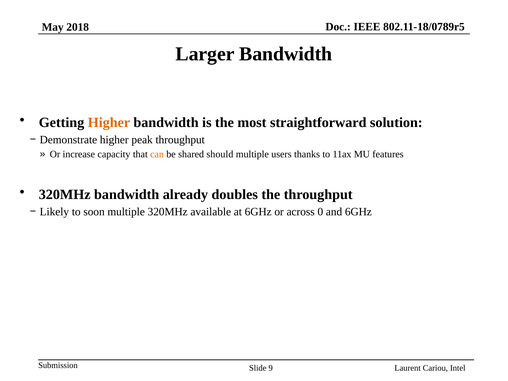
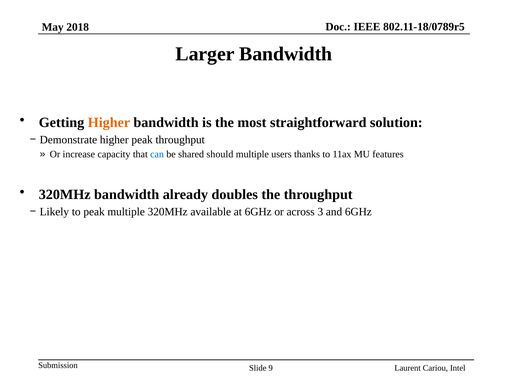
can colour: orange -> blue
to soon: soon -> peak
0: 0 -> 3
